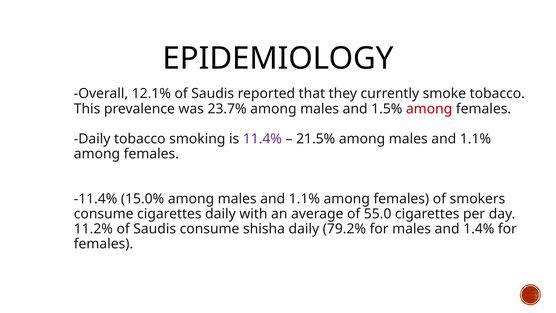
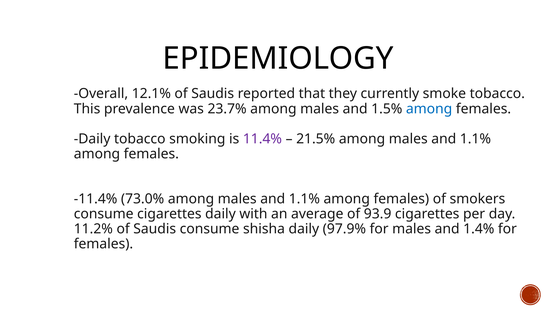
among at (429, 109) colour: red -> blue
15.0%: 15.0% -> 73.0%
55.0: 55.0 -> 93.9
79.2%: 79.2% -> 97.9%
